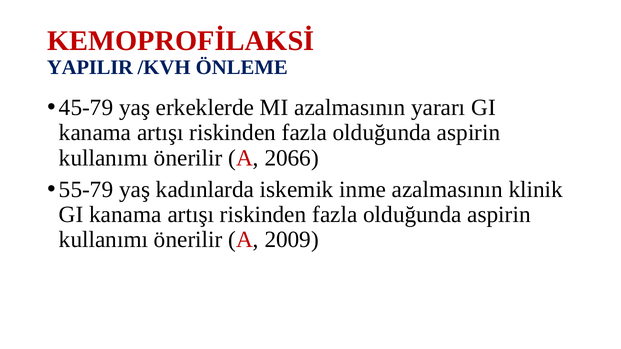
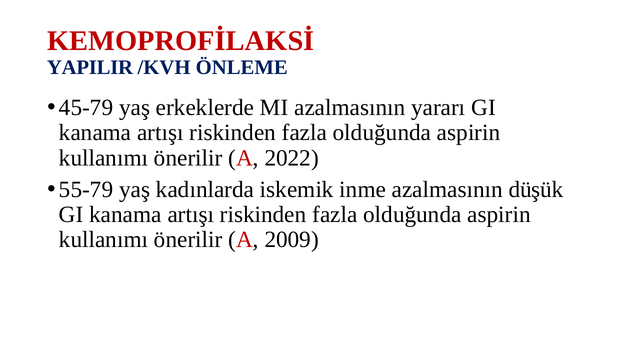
2066: 2066 -> 2022
klinik: klinik -> düşük
